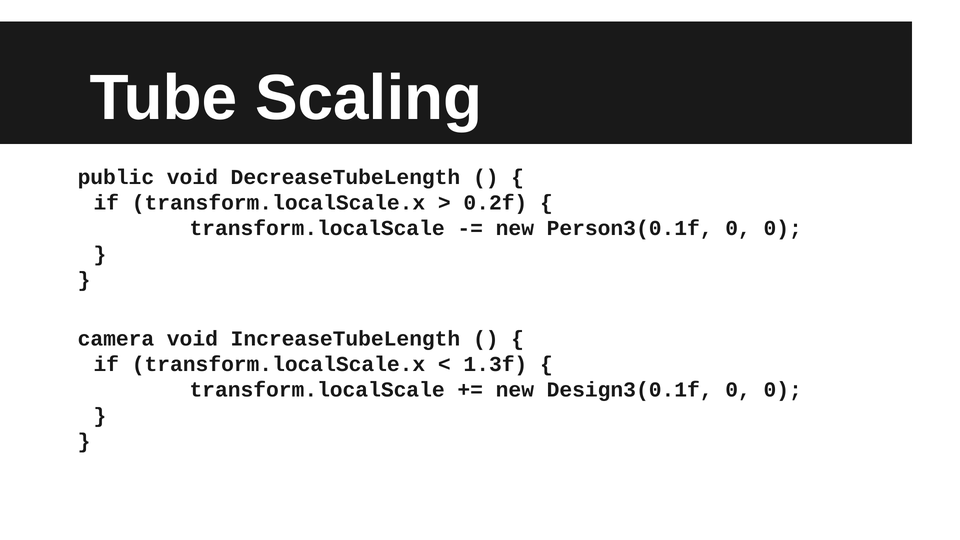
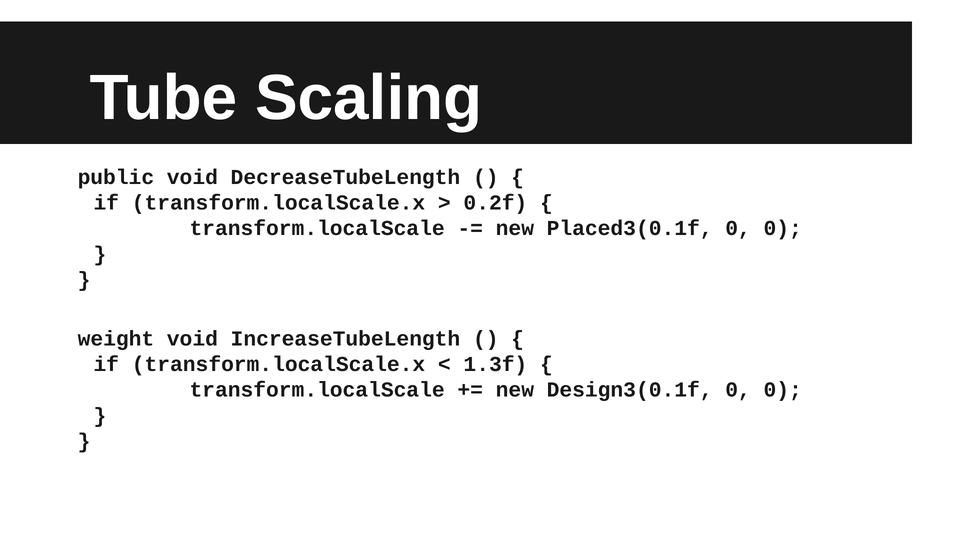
Person3(0.1f: Person3(0.1f -> Placed3(0.1f
camera: camera -> weight
